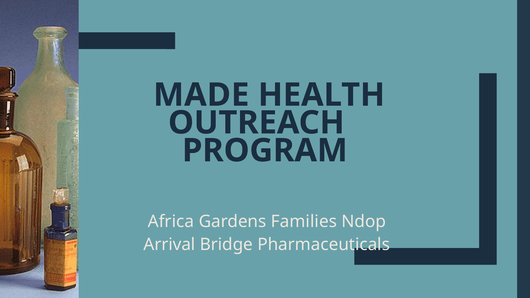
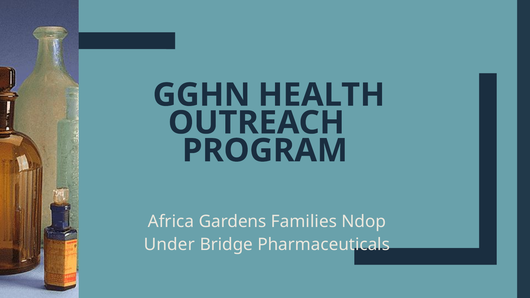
MADE: MADE -> GGHN
Arrival: Arrival -> Under
